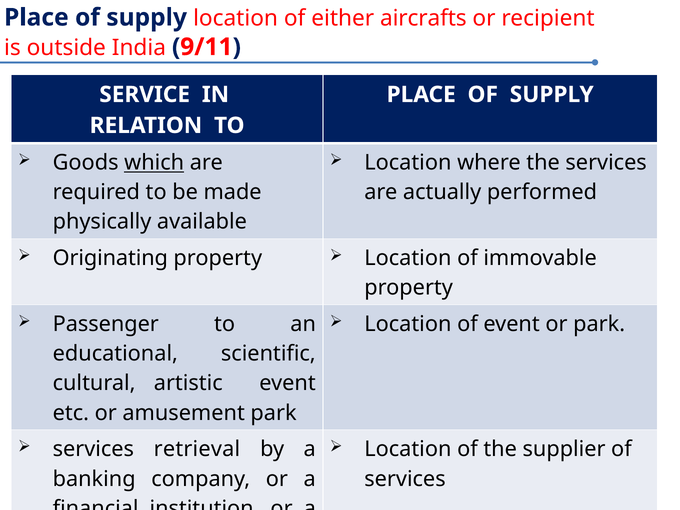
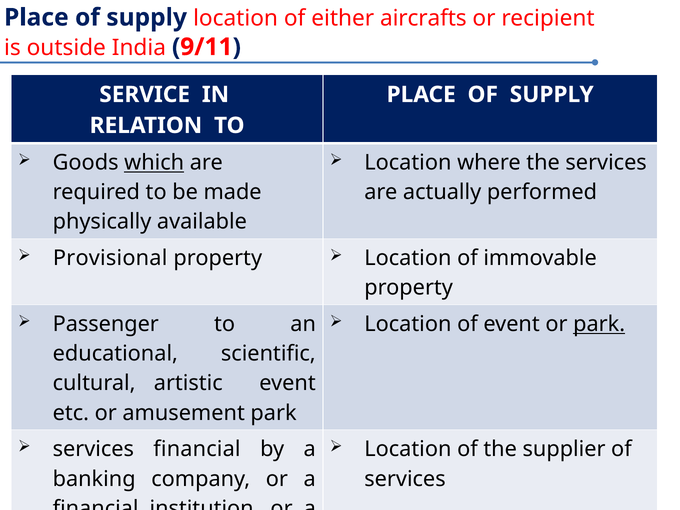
Originating: Originating -> Provisional
park at (599, 324) underline: none -> present
services retrieval: retrieval -> financial
